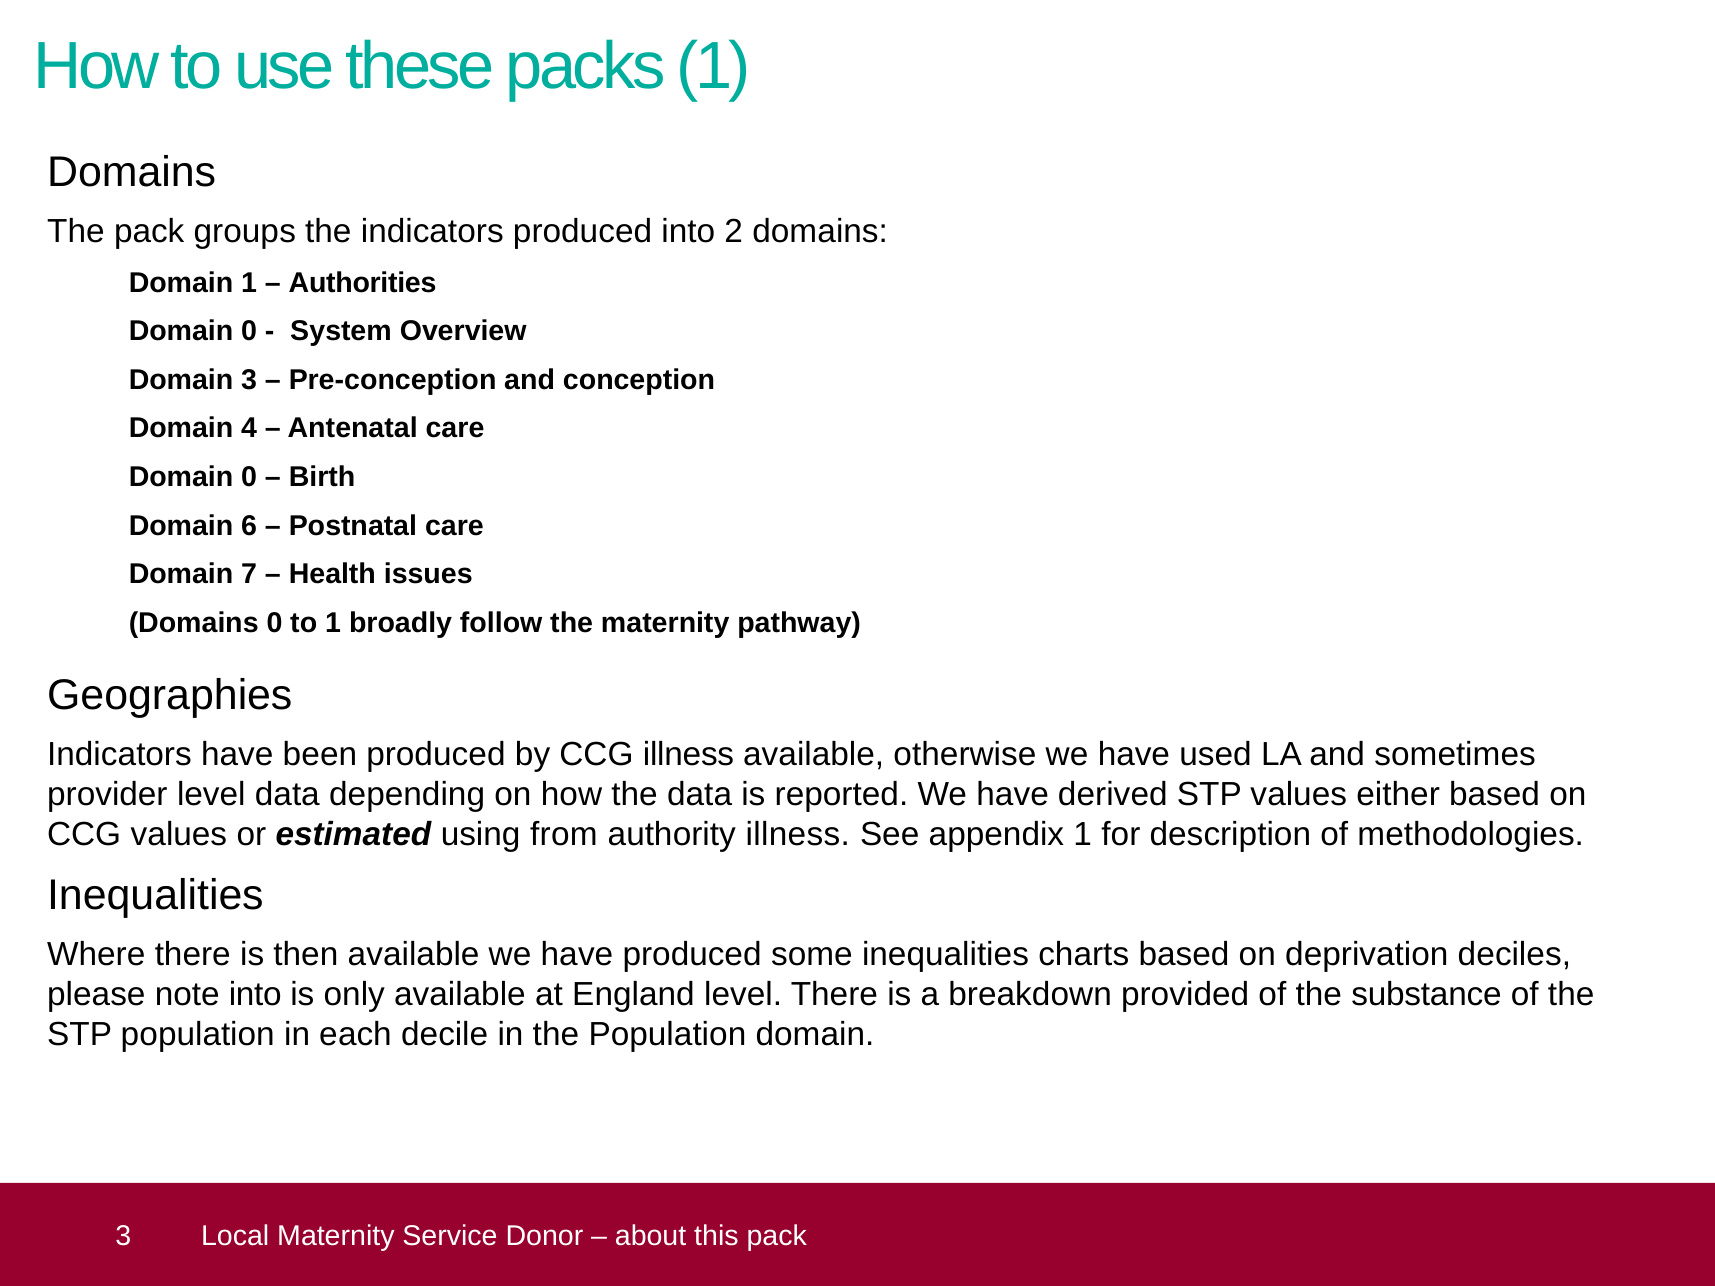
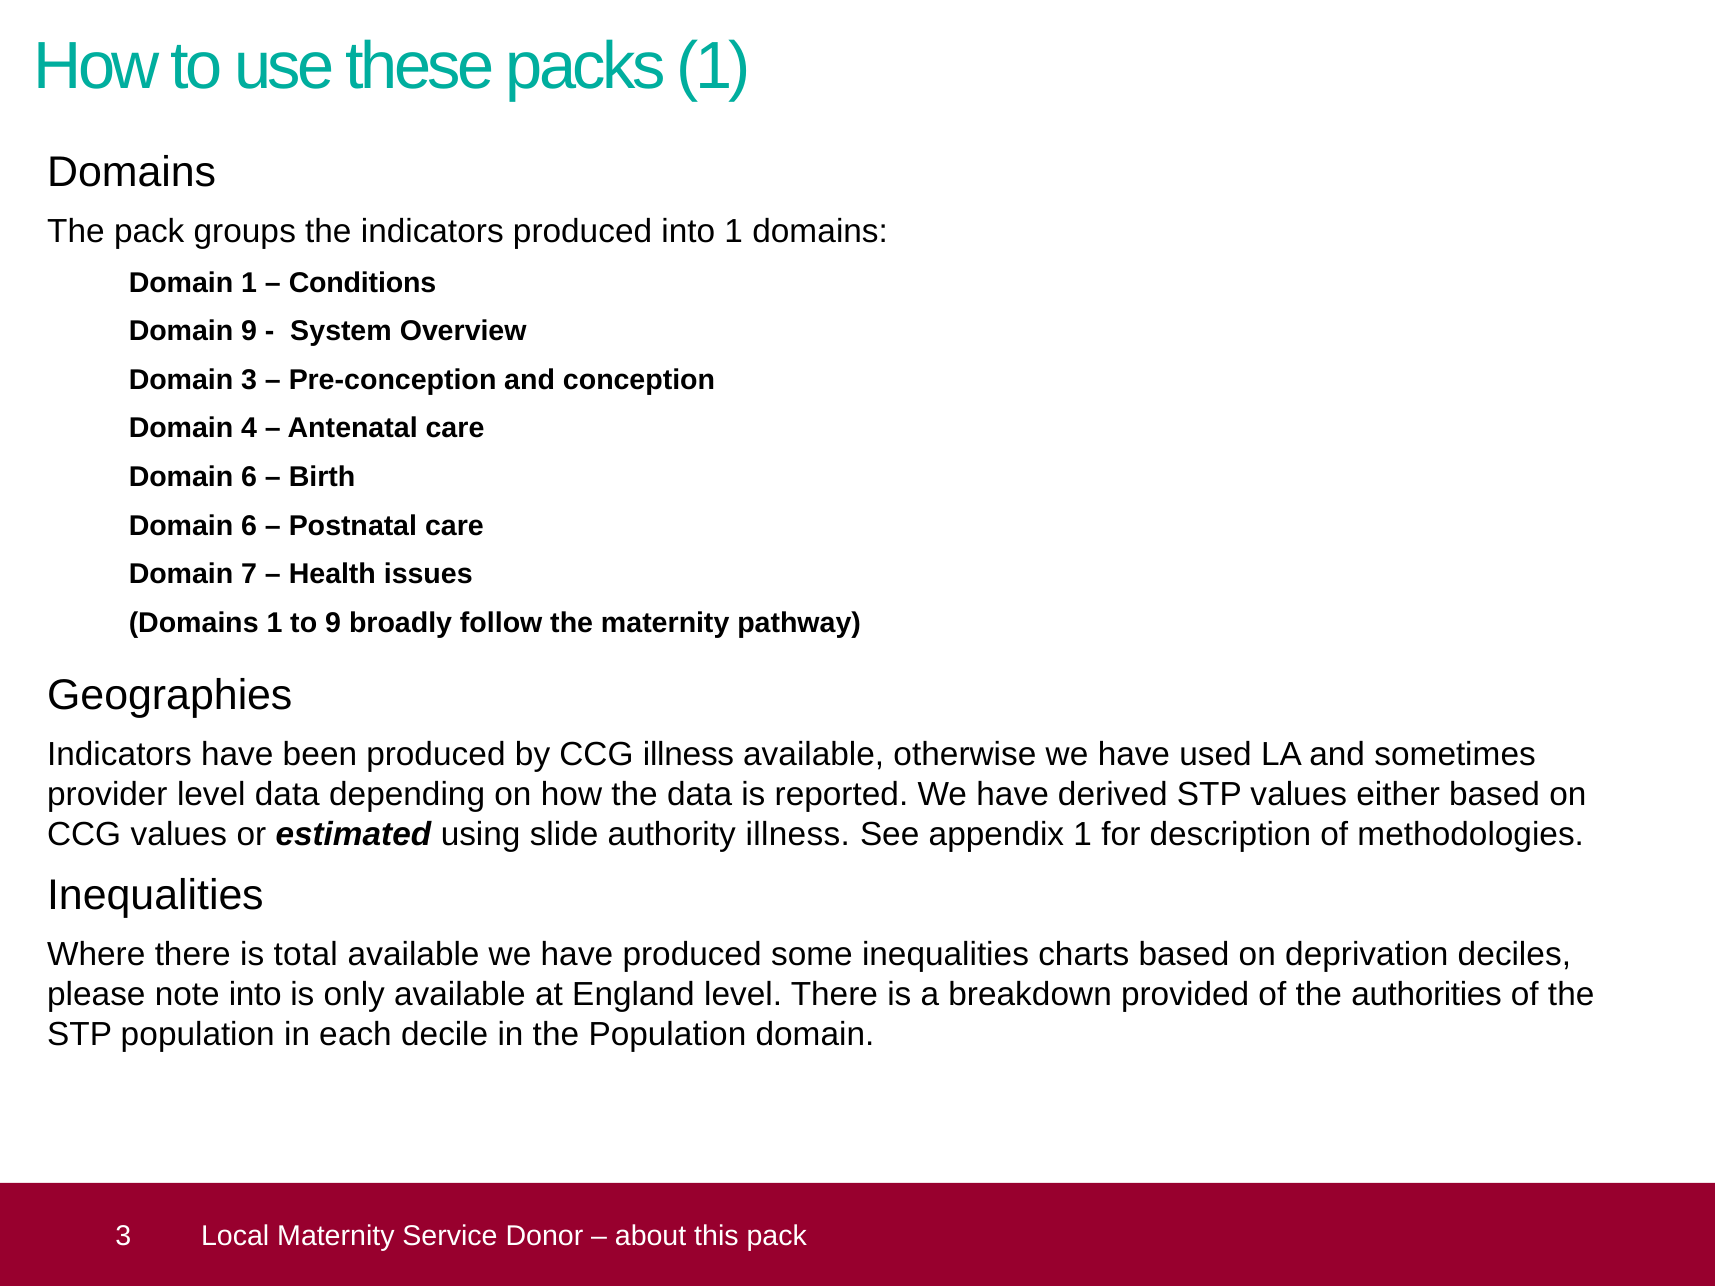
into 2: 2 -> 1
Authorities: Authorities -> Conditions
0 at (249, 331): 0 -> 9
0 at (249, 477): 0 -> 6
Domains 0: 0 -> 1
to 1: 1 -> 9
from: from -> slide
then: then -> total
substance: substance -> authorities
